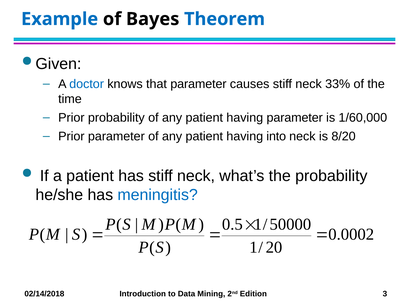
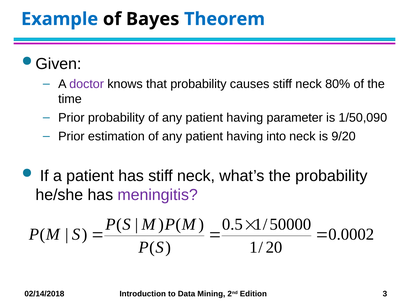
doctor colour: blue -> purple
that parameter: parameter -> probability
33%: 33% -> 80%
1/60,000: 1/60,000 -> 1/50,090
Prior parameter: parameter -> estimation
8/20: 8/20 -> 9/20
meningitis colour: blue -> purple
